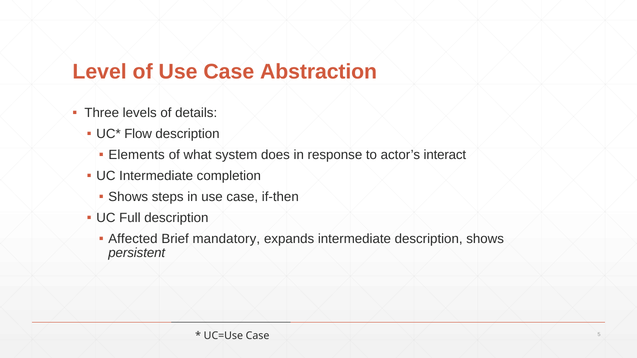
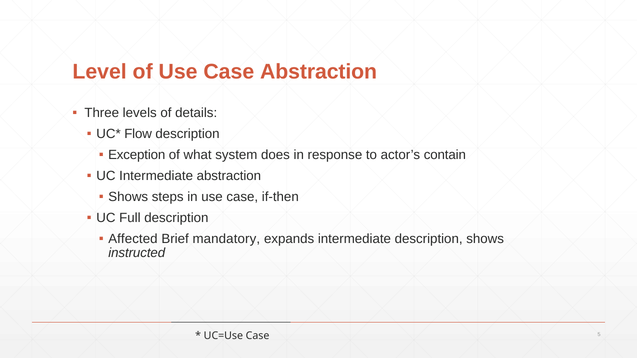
Elements: Elements -> Exception
interact: interact -> contain
Intermediate completion: completion -> abstraction
persistent: persistent -> instructed
